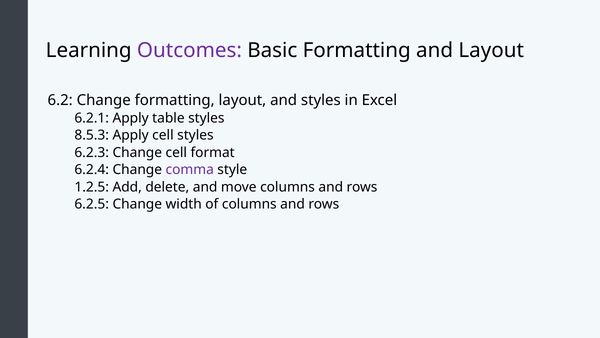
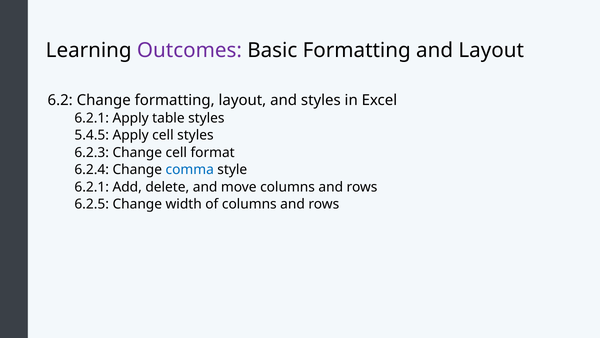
8.5.3: 8.5.3 -> 5.4.5
comma colour: purple -> blue
1.2.5 at (92, 187): 1.2.5 -> 6.2.1
